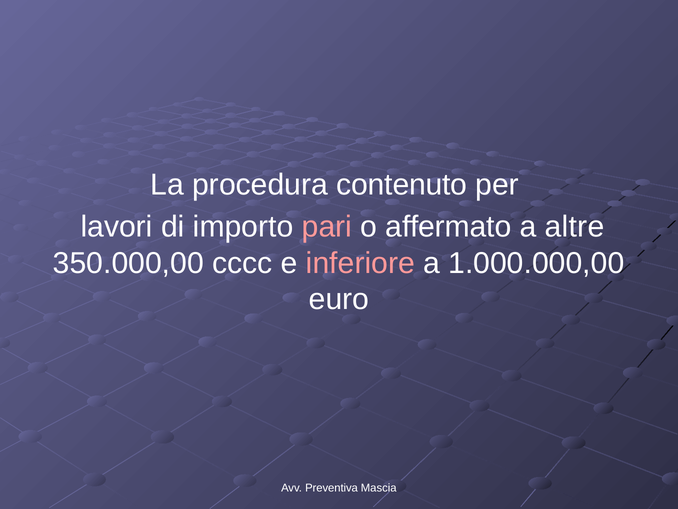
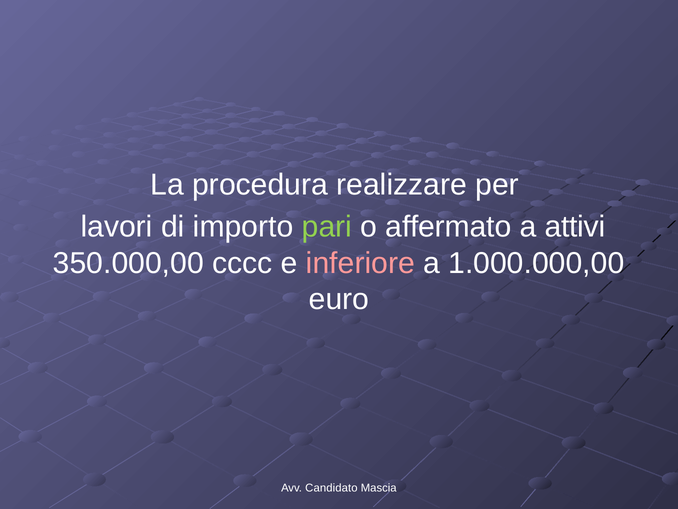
contenuto: contenuto -> realizzare
pari colour: pink -> light green
altre: altre -> attivi
Preventiva: Preventiva -> Candidato
